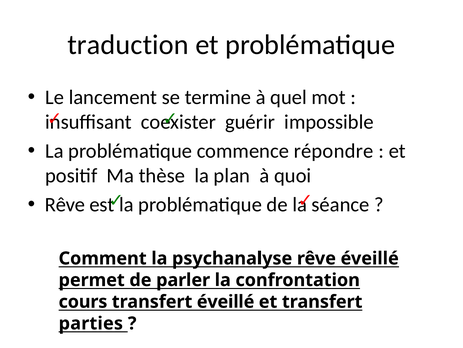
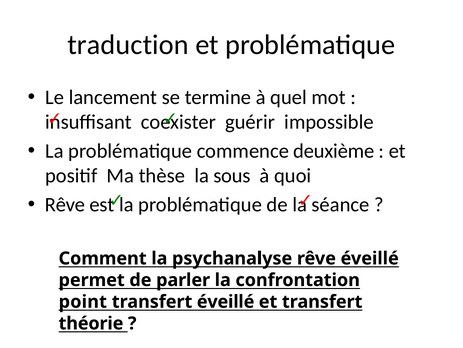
répondre: répondre -> deuxième
plan: plan -> sous
cours: cours -> point
parties: parties -> théorie
